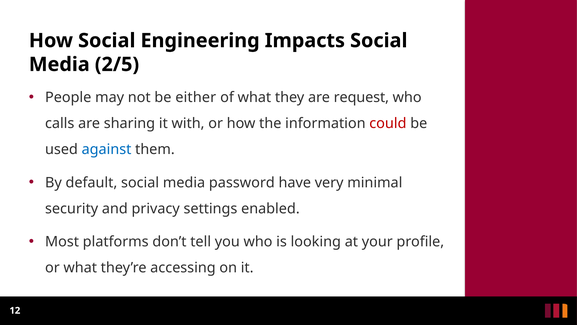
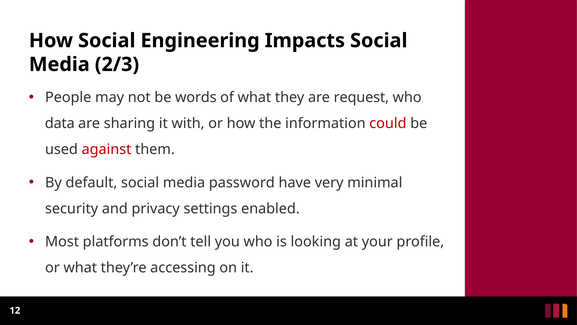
2/5: 2/5 -> 2/3
either: either -> words
calls: calls -> data
against colour: blue -> red
